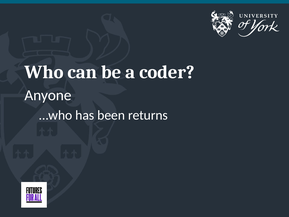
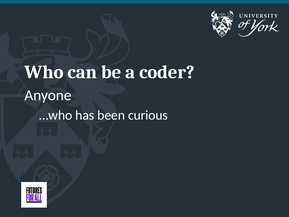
returns: returns -> curious
